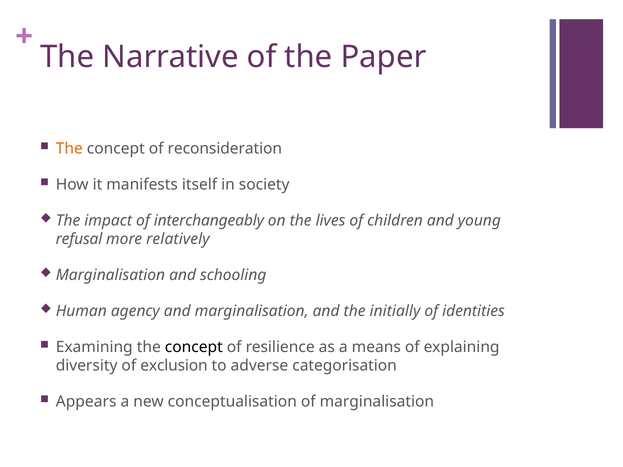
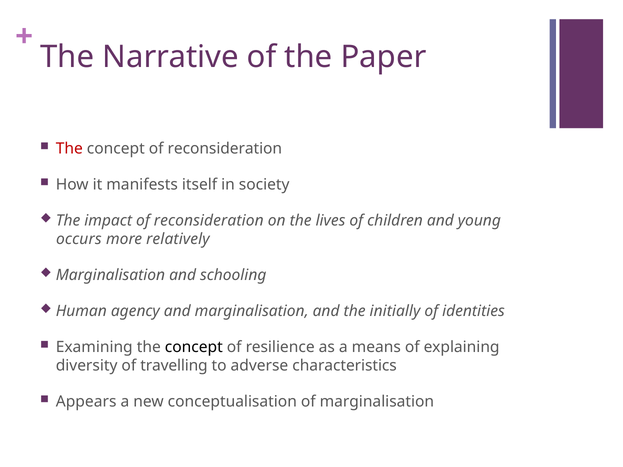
The at (69, 149) colour: orange -> red
impact of interchangeably: interchangeably -> reconsideration
refusal: refusal -> occurs
exclusion: exclusion -> travelling
categorisation: categorisation -> characteristics
